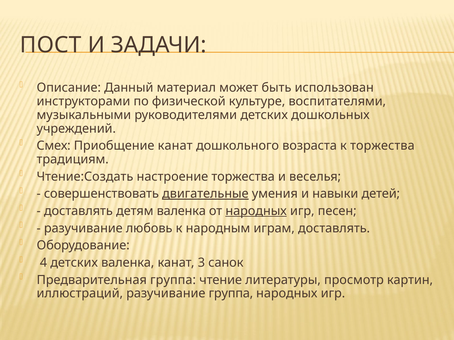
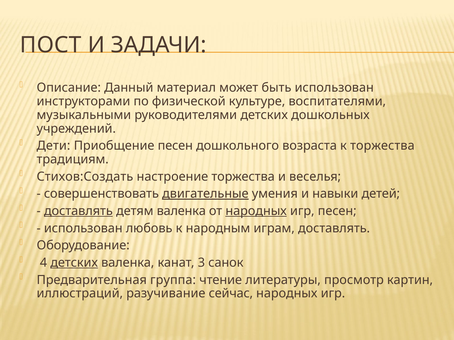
Смех: Смех -> Дети
Приобщение канат: канат -> песен
Чтение:Создать: Чтение:Создать -> Стихов:Создать
доставлять at (78, 211) underline: none -> present
разучивание at (83, 229): разучивание -> использован
детских at (74, 263) underline: none -> present
разучивание группа: группа -> сейчас
